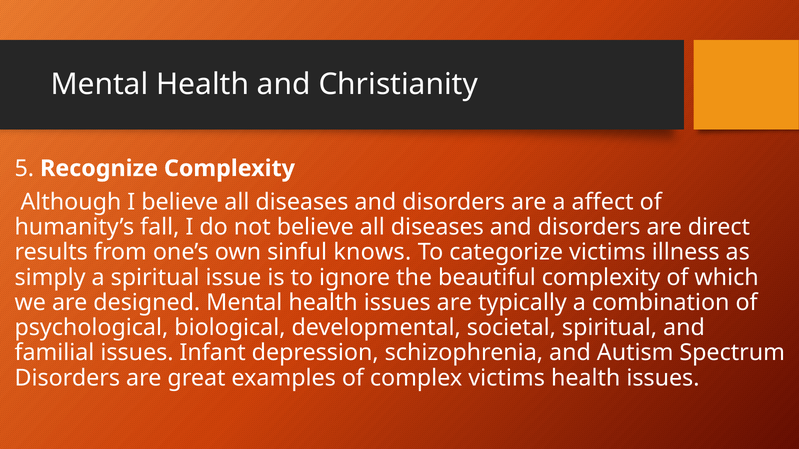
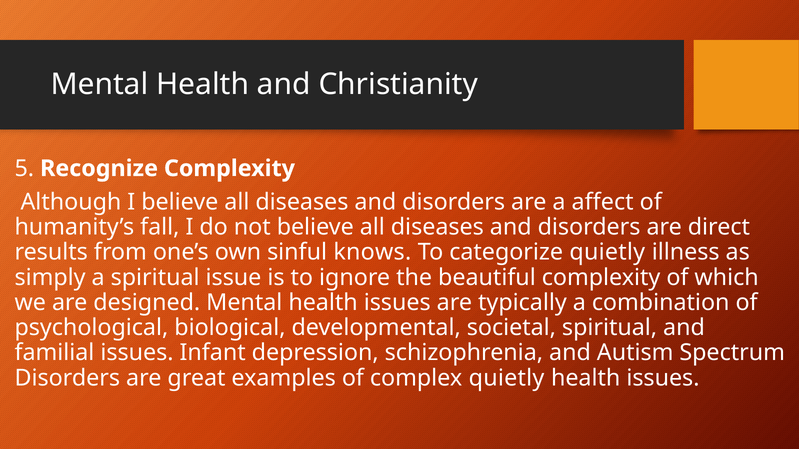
categorize victims: victims -> quietly
complex victims: victims -> quietly
